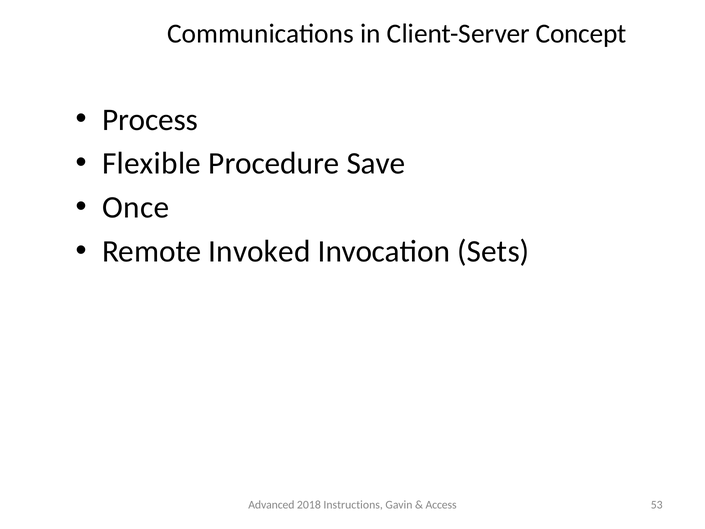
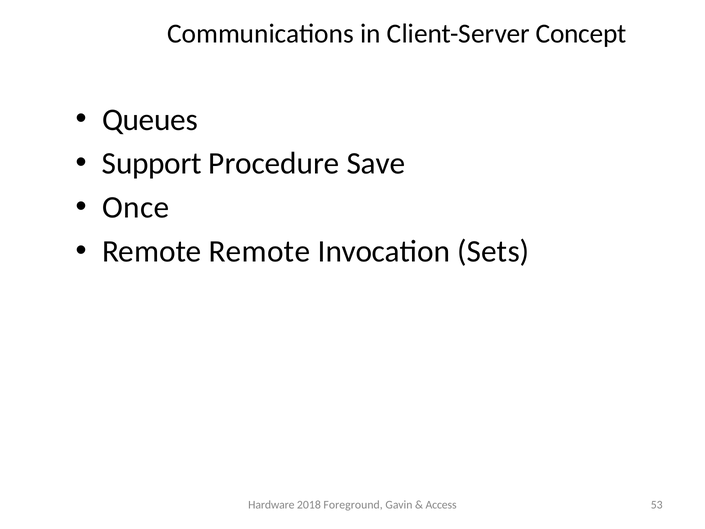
Process: Process -> Queues
Flexible: Flexible -> Support
Remote Invoked: Invoked -> Remote
Advanced: Advanced -> Hardware
Instructions: Instructions -> Foreground
